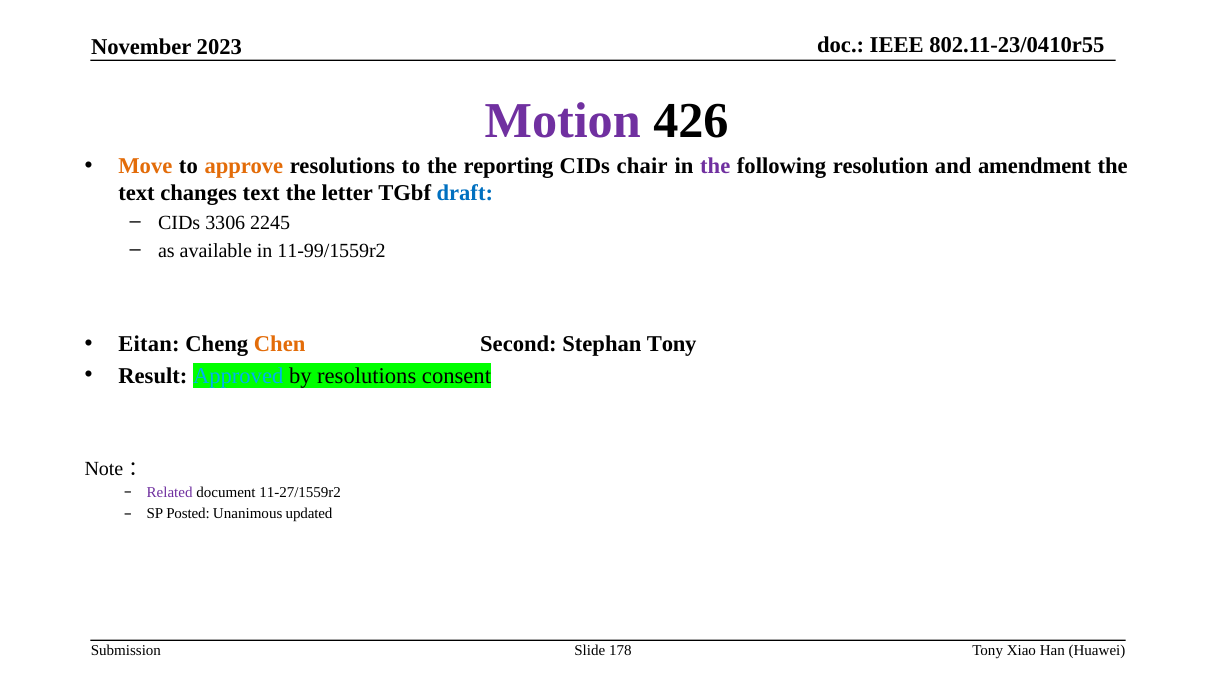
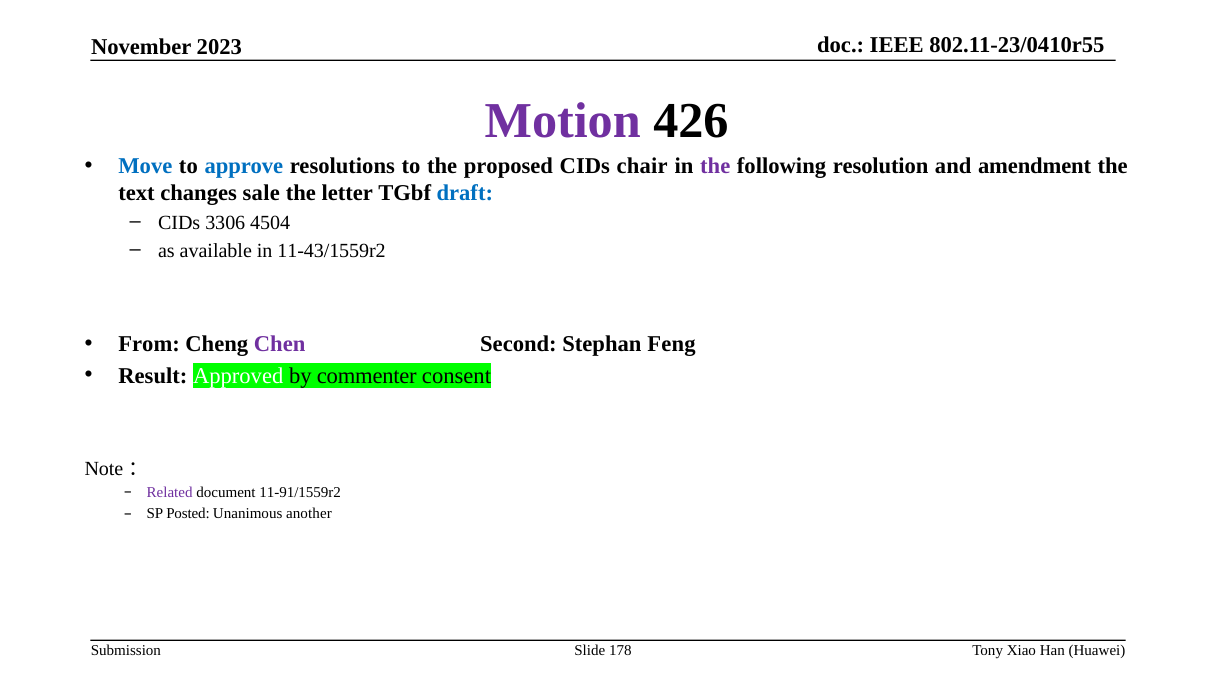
Move colour: orange -> blue
approve colour: orange -> blue
reporting: reporting -> proposed
changes text: text -> sale
2245: 2245 -> 4504
11-99/1559r2: 11-99/1559r2 -> 11-43/1559r2
Eitan: Eitan -> From
Chen colour: orange -> purple
Stephan Tony: Tony -> Feng
Approved colour: light blue -> white
by resolutions: resolutions -> commenter
11-27/1559r2: 11-27/1559r2 -> 11-91/1559r2
updated: updated -> another
